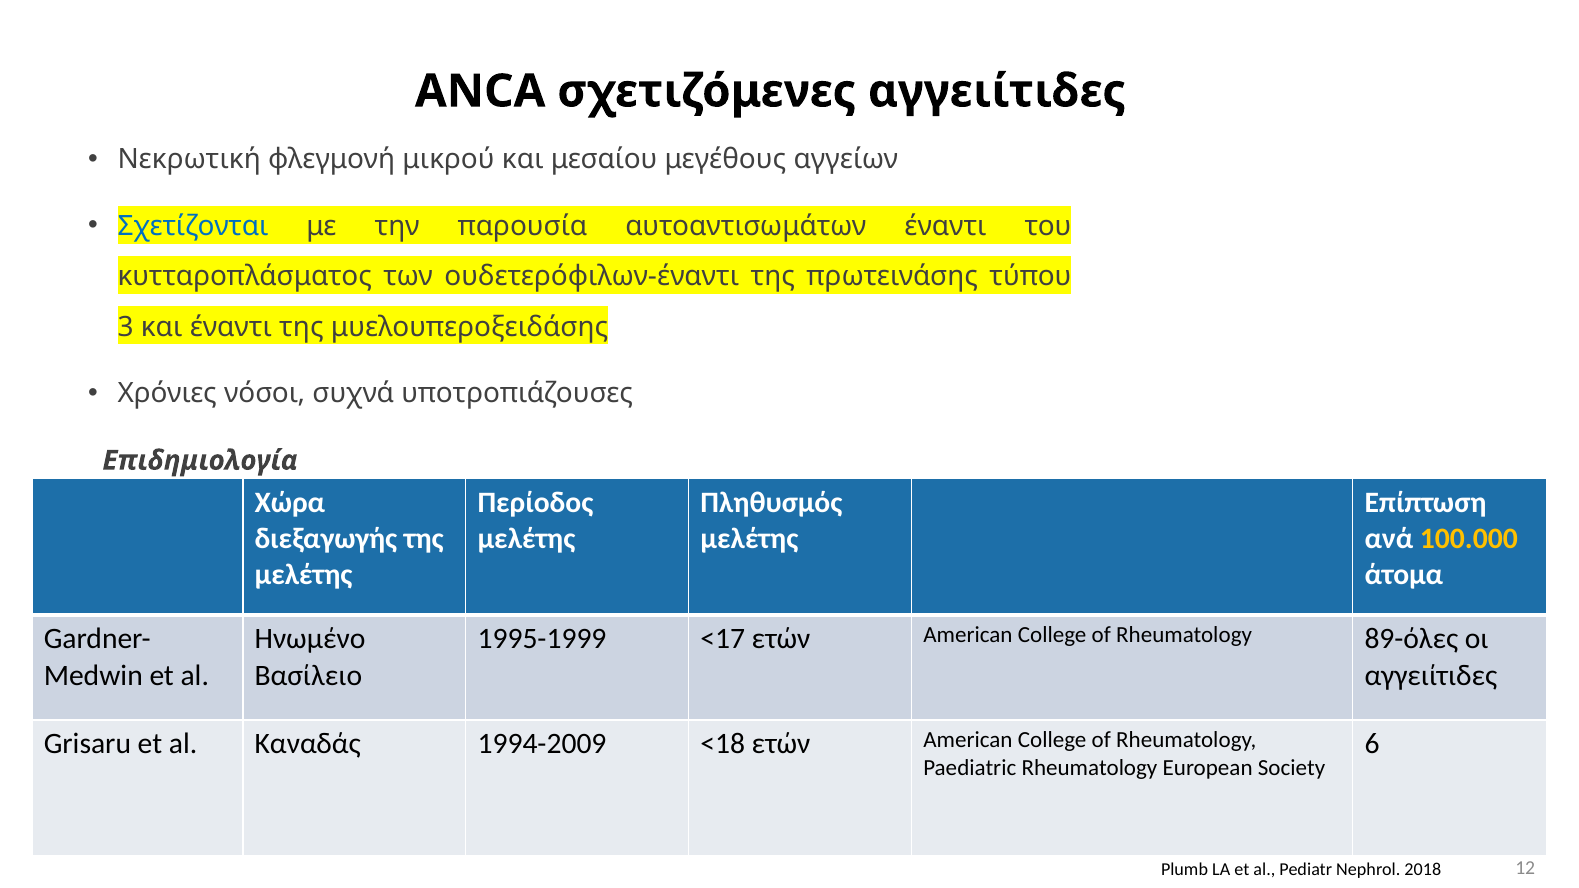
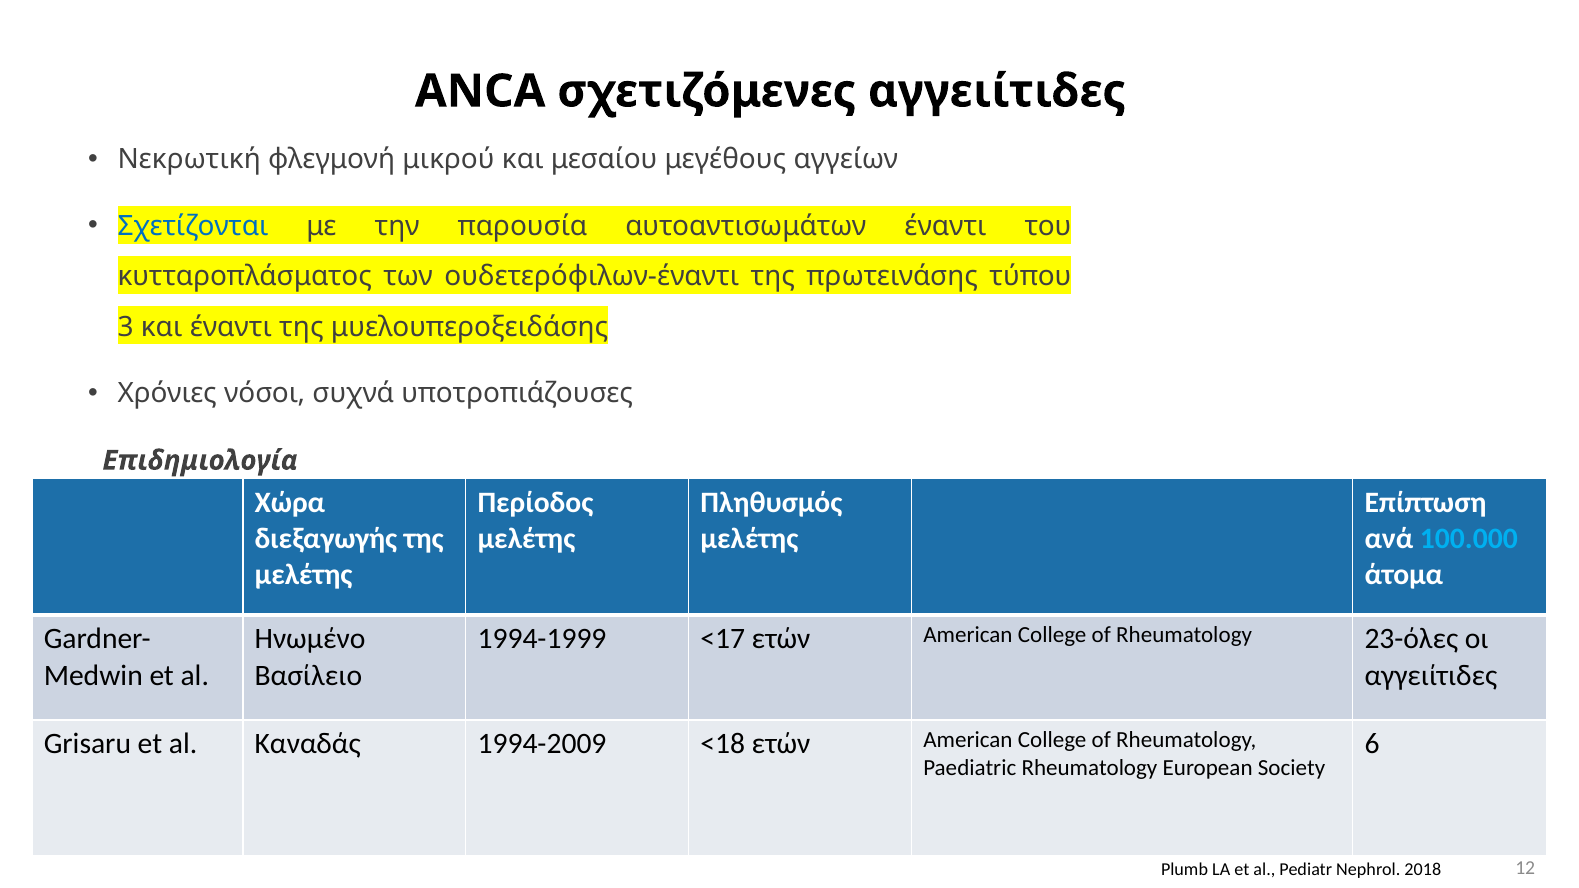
100.000 colour: yellow -> light blue
1995-1999: 1995-1999 -> 1994-1999
89-όλες: 89-όλες -> 23-όλες
